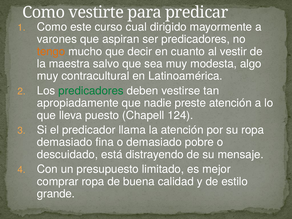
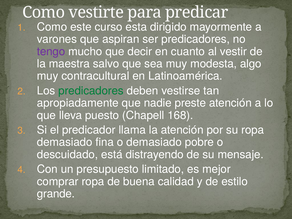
cual: cual -> esta
tengo colour: orange -> purple
124: 124 -> 168
